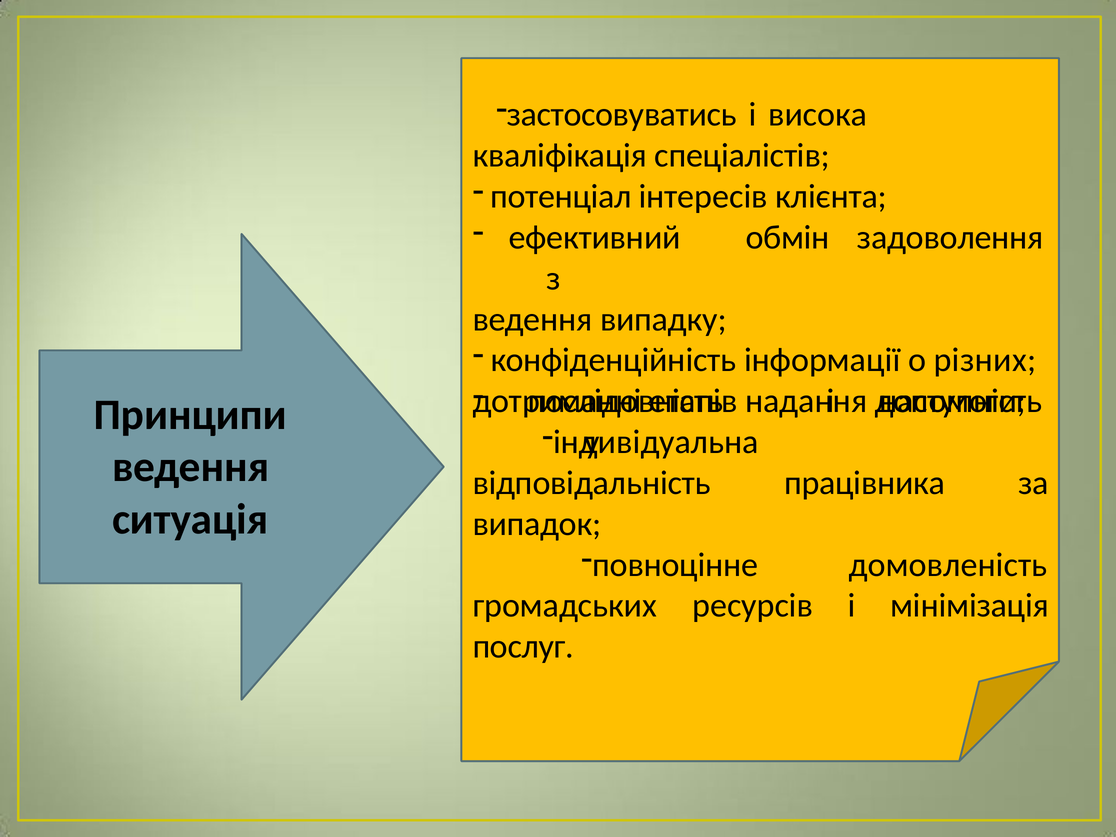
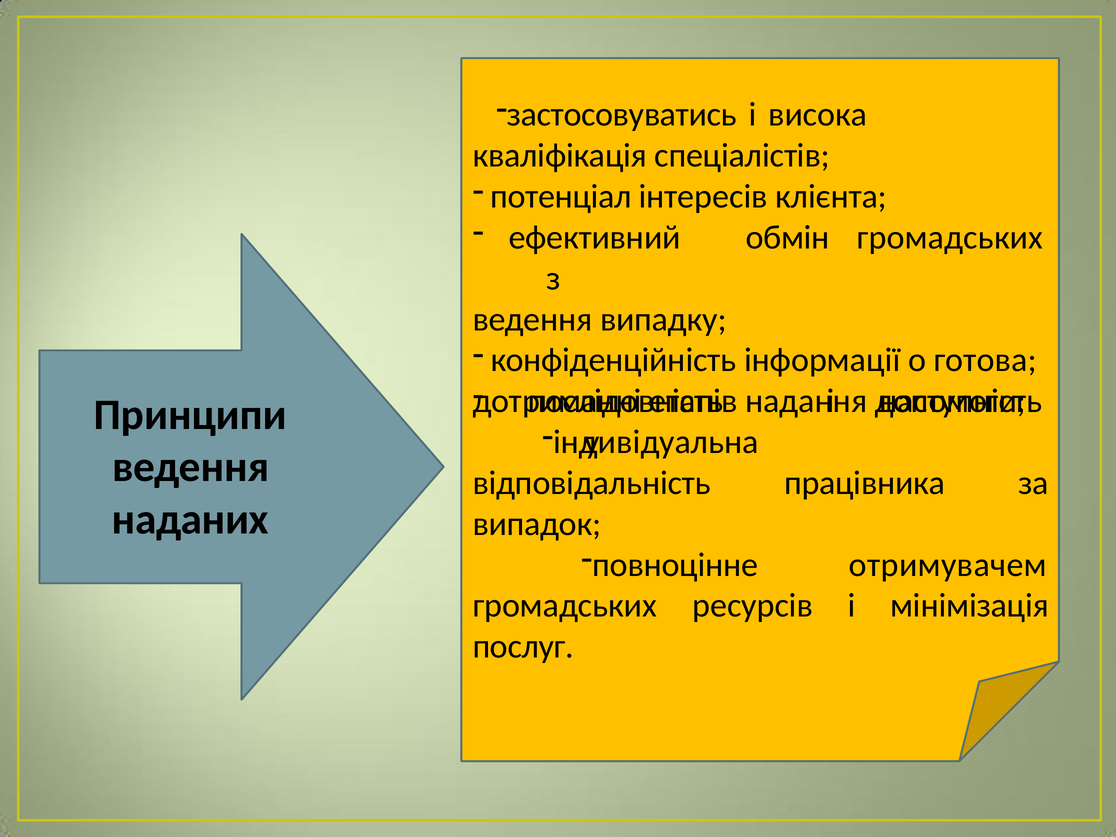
обмін задоволення: задоволення -> громадських
різних: різних -> готова
ситуація: ситуація -> наданих
домовленість: домовленість -> отримувачем
